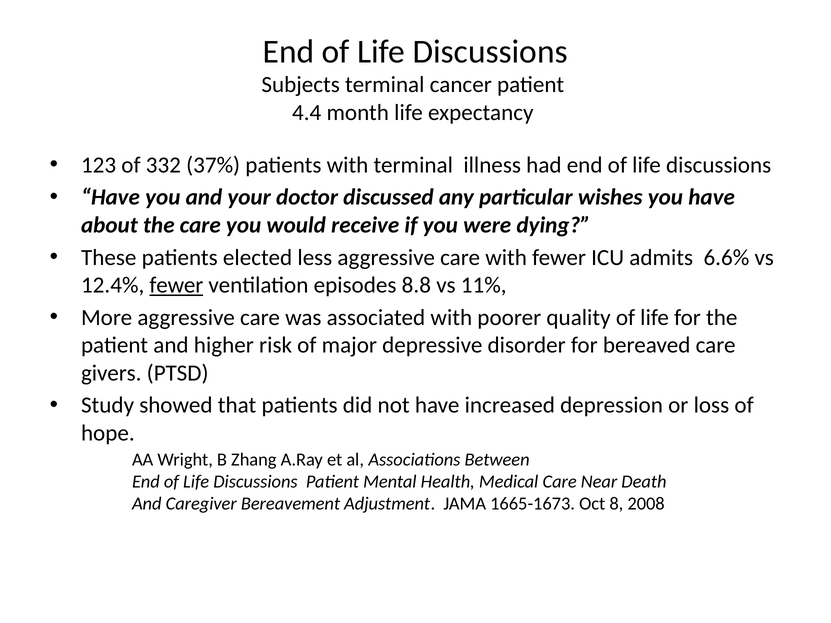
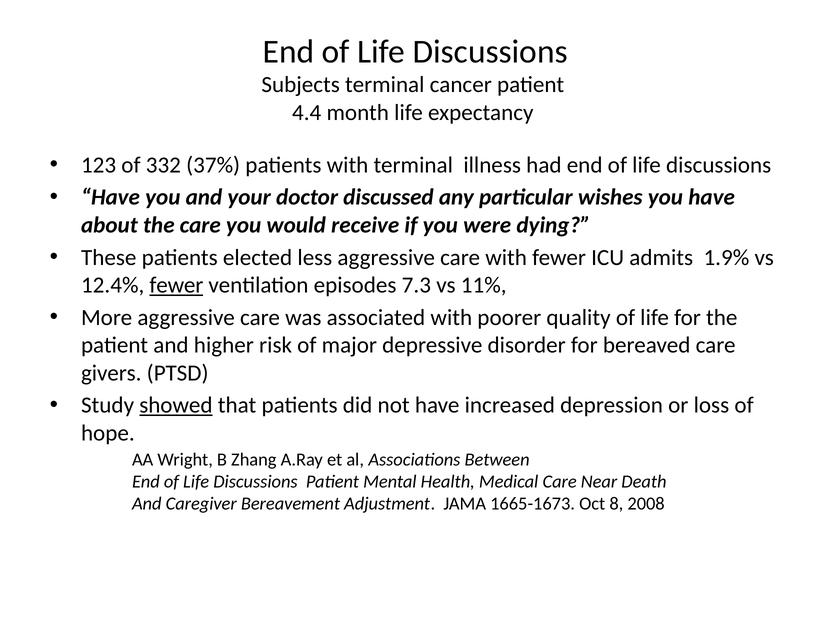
6.6%: 6.6% -> 1.9%
8.8: 8.8 -> 7.3
showed underline: none -> present
